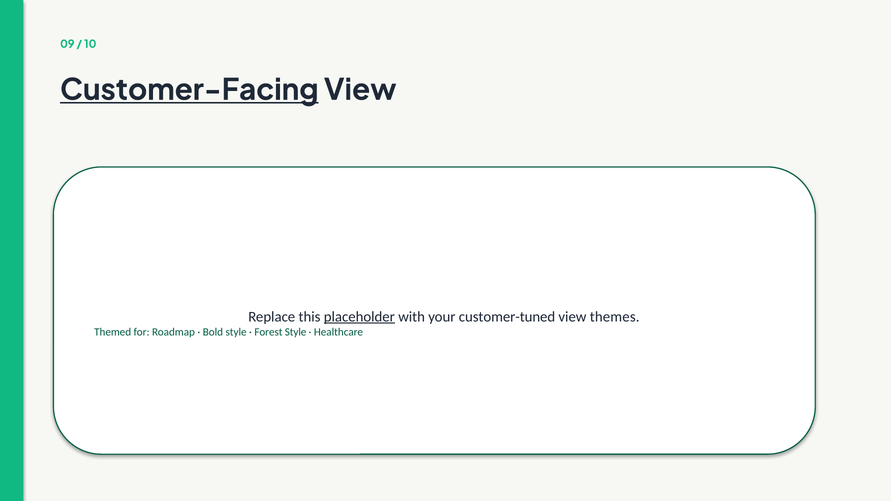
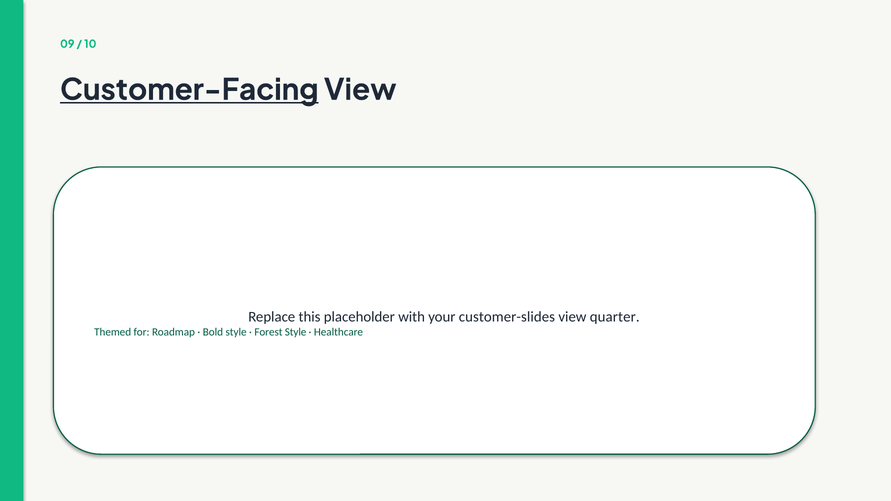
placeholder underline: present -> none
customer-tuned: customer-tuned -> customer-slides
themes: themes -> quarter
